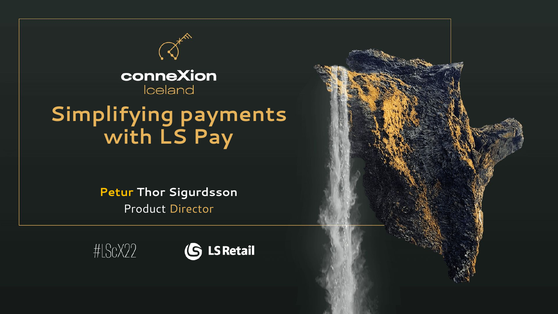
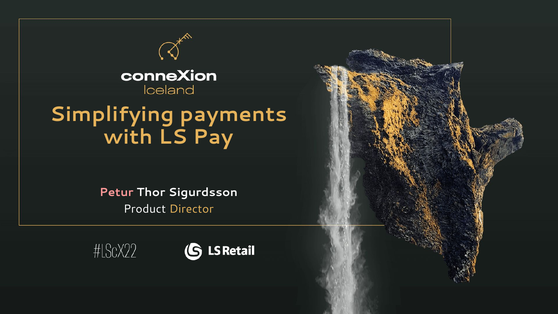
Petur colour: yellow -> pink
